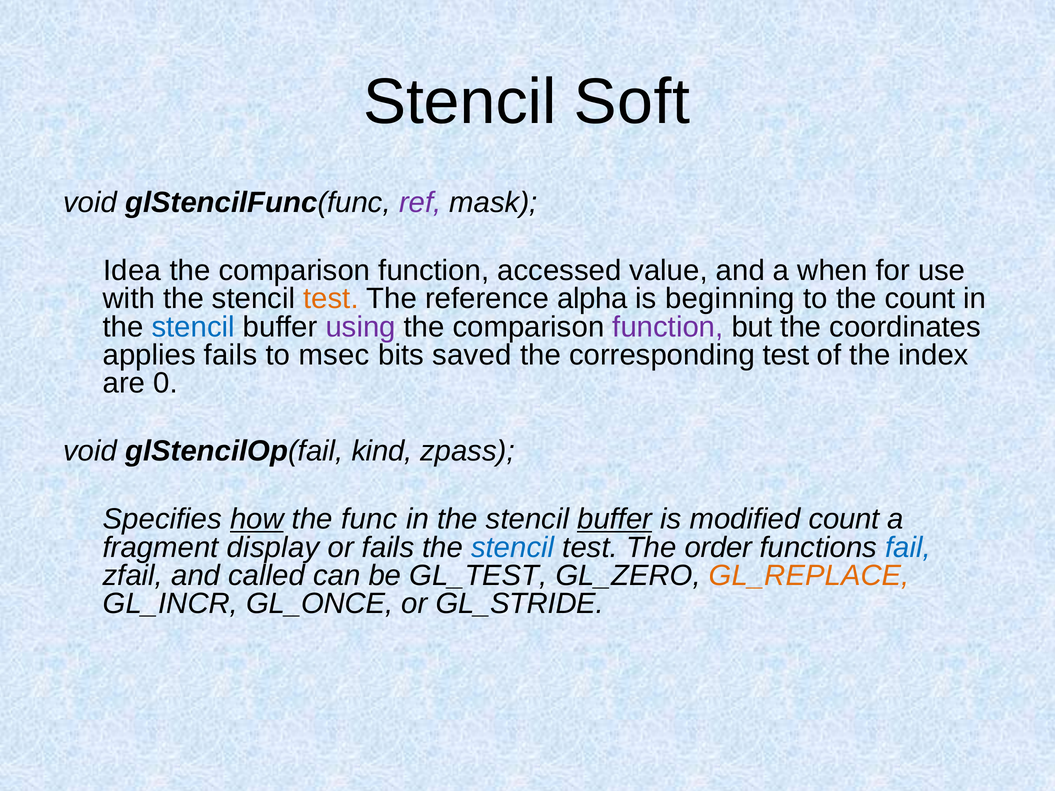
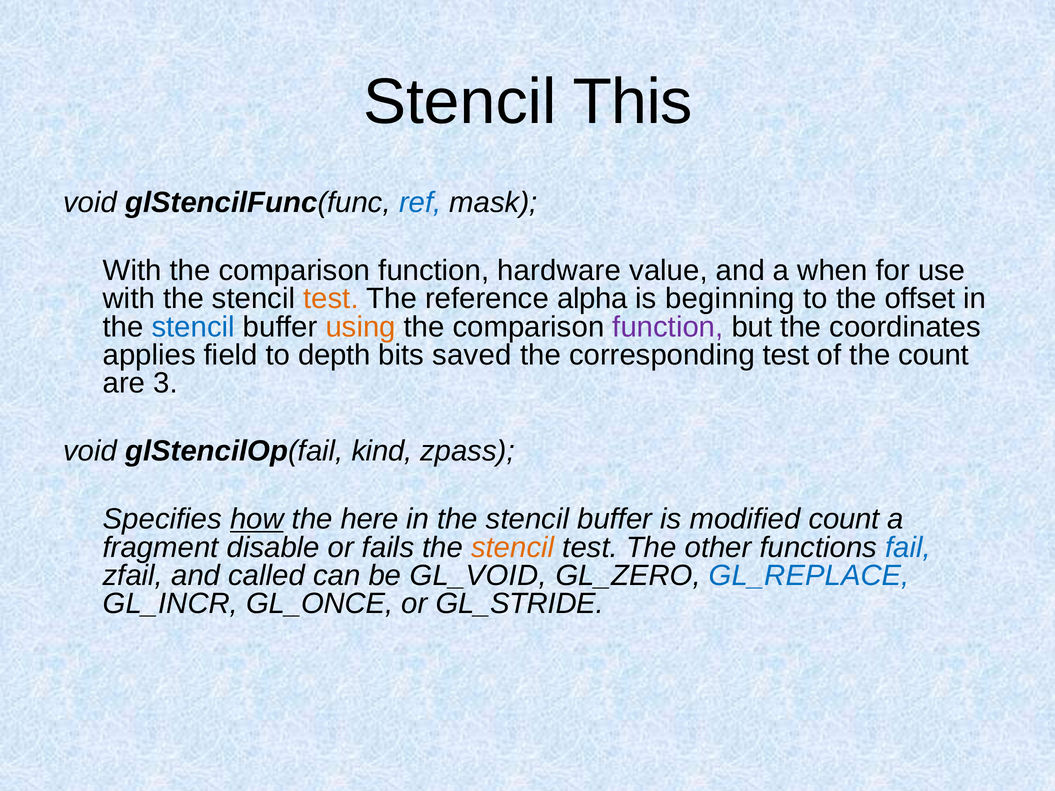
Soft: Soft -> This
ref colour: purple -> blue
Idea at (132, 271): Idea -> With
accessed: accessed -> hardware
the count: count -> offset
using colour: purple -> orange
applies fails: fails -> field
msec: msec -> depth
the index: index -> count
0: 0 -> 3
func: func -> here
buffer at (615, 519) underline: present -> none
display: display -> disable
stencil at (513, 548) colour: blue -> orange
order: order -> other
GL_TEST: GL_TEST -> GL_VOID
GL_REPLACE colour: orange -> blue
